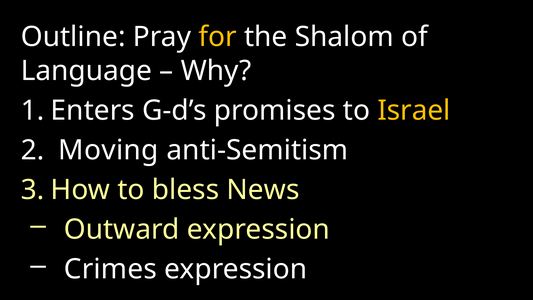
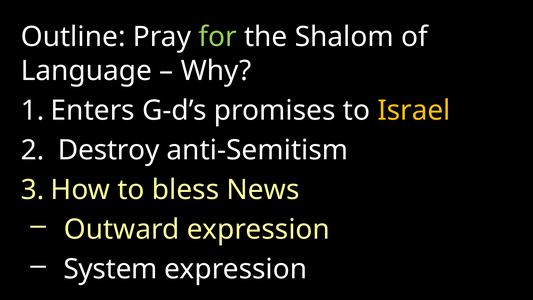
for colour: yellow -> light green
Moving: Moving -> Destroy
Crimes: Crimes -> System
